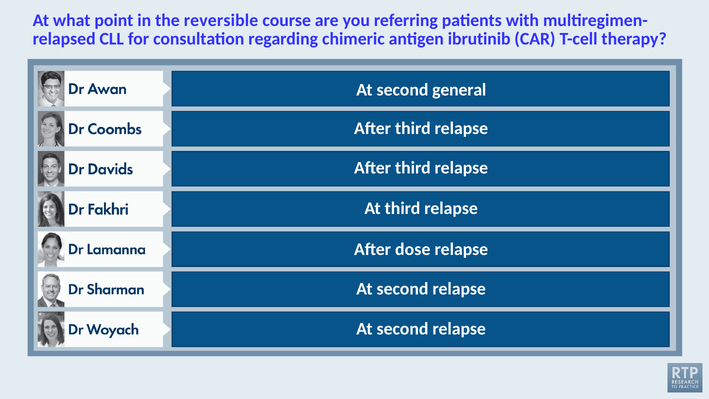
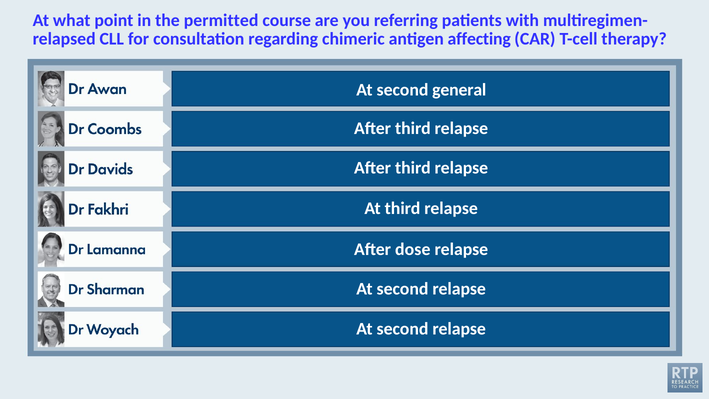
reversible: reversible -> permitted
ibrutinib: ibrutinib -> affecting
